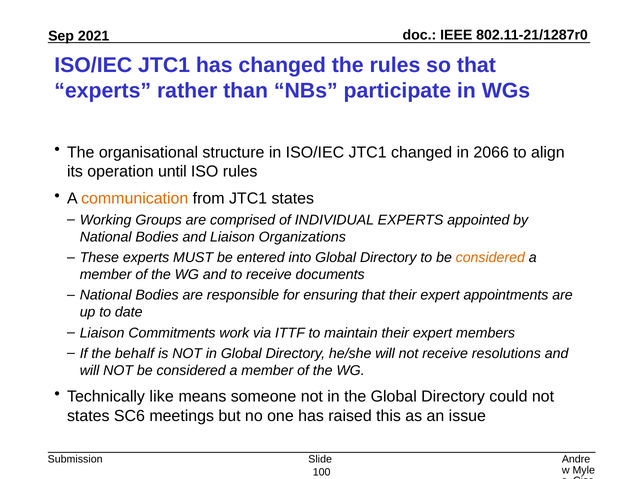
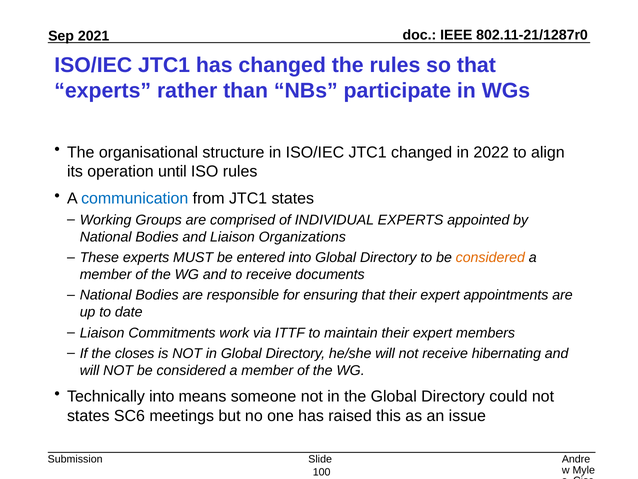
2066: 2066 -> 2022
communication colour: orange -> blue
behalf: behalf -> closes
resolutions: resolutions -> hibernating
Technically like: like -> into
